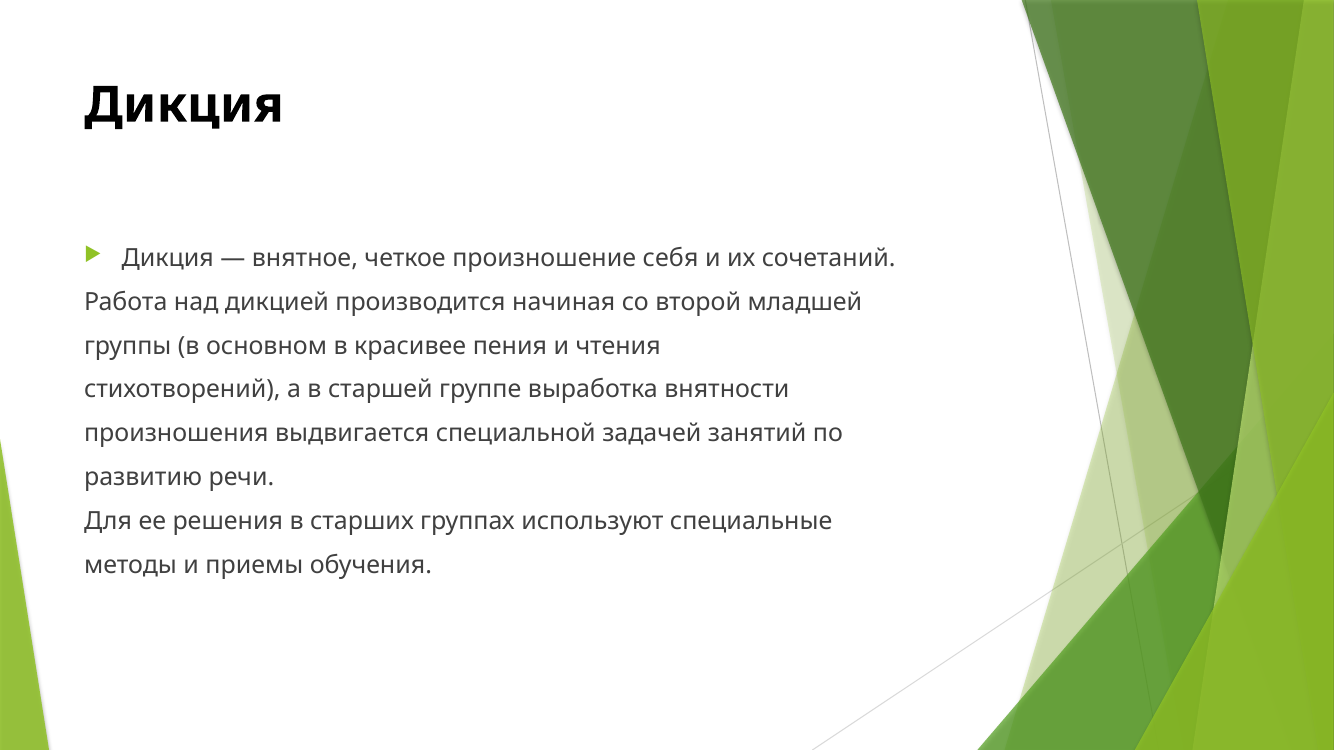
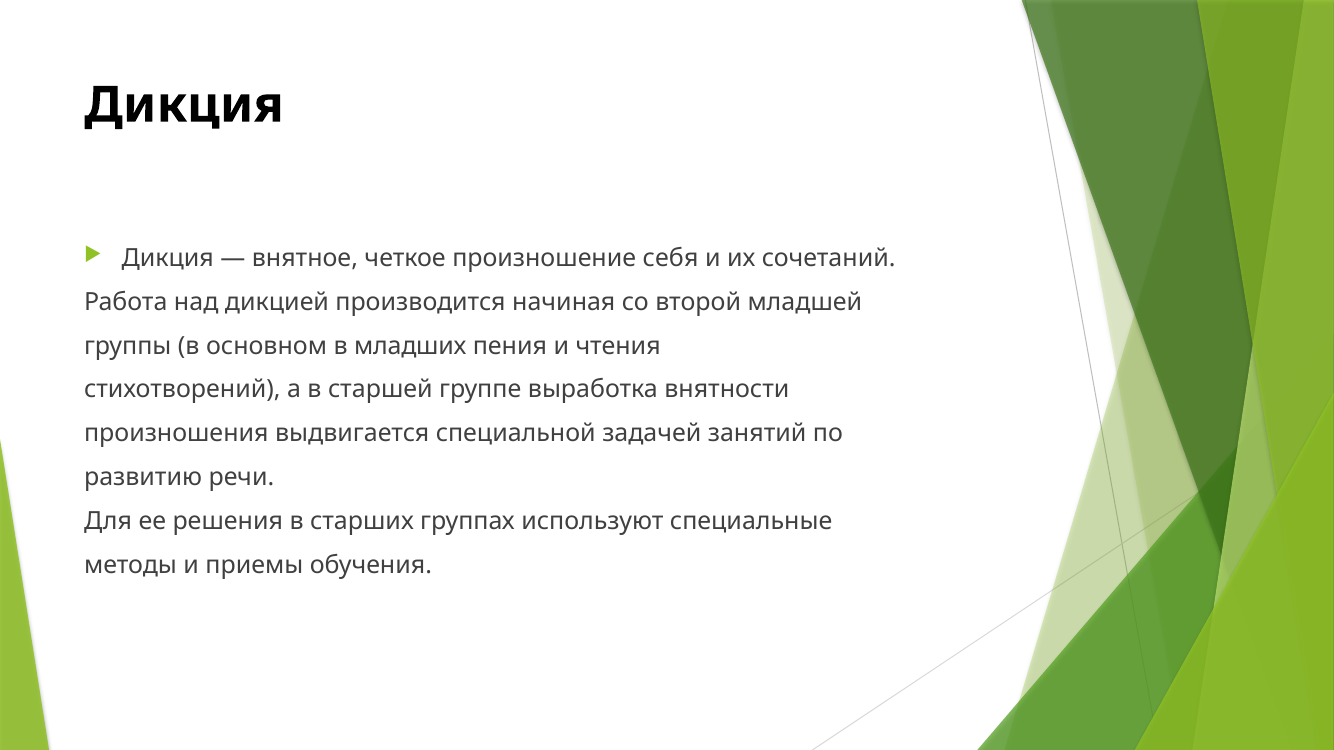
красивее: красивее -> младших
